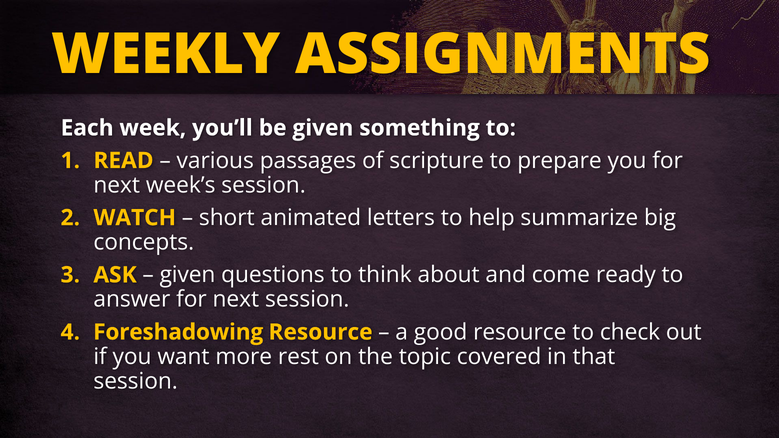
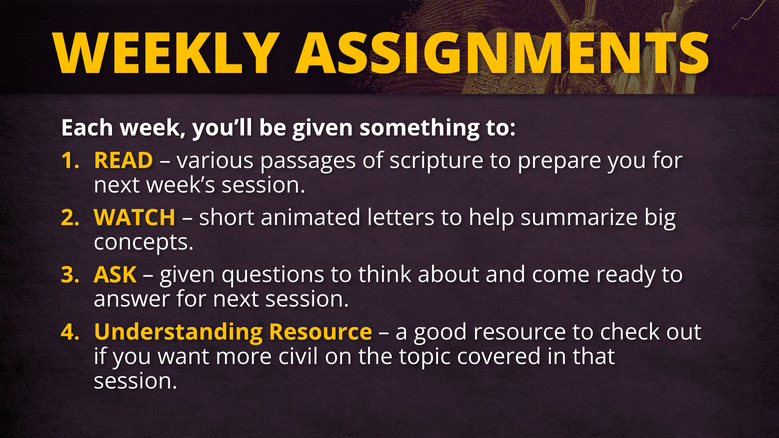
Foreshadowing: Foreshadowing -> Understanding
rest: rest -> civil
